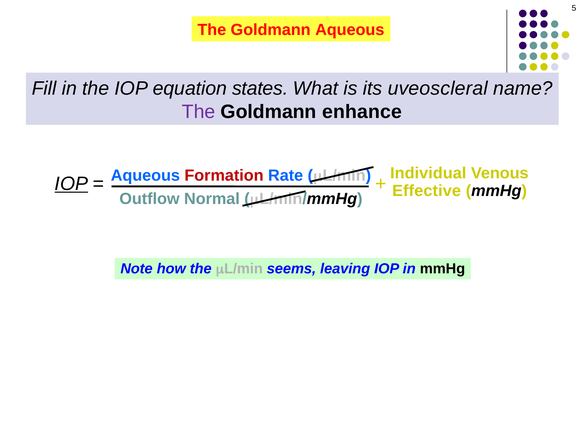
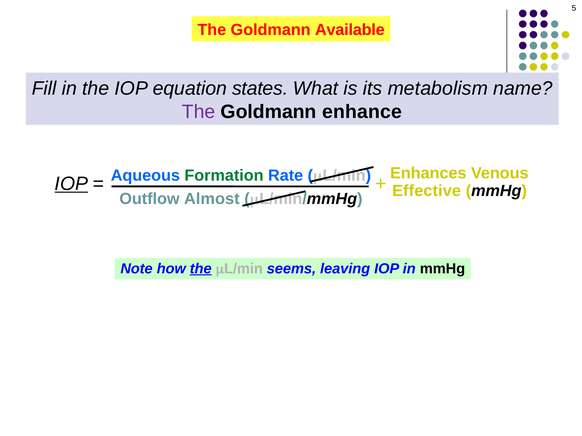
Goldmann Aqueous: Aqueous -> Available
uveoscleral: uveoscleral -> metabolism
Individual: Individual -> Enhances
Formation colour: red -> green
Normal: Normal -> Almost
the at (201, 269) underline: none -> present
